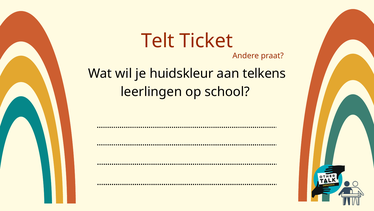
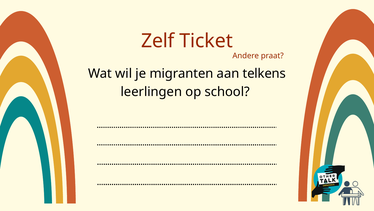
Telt: Telt -> Zelf
huidskleur: huidskleur -> migranten
